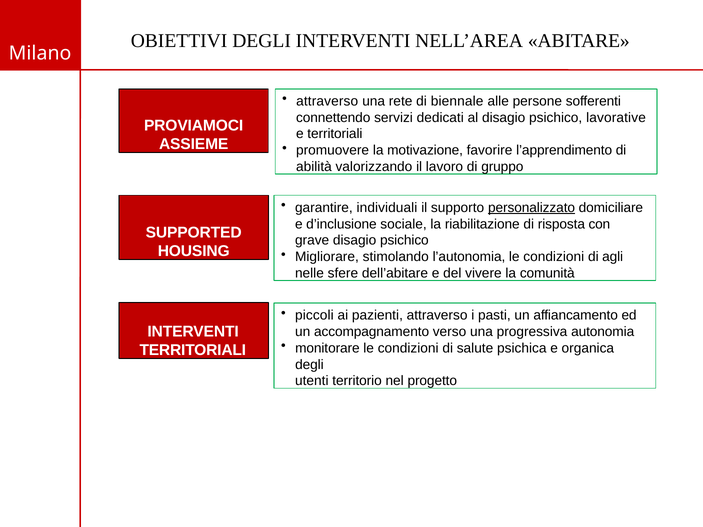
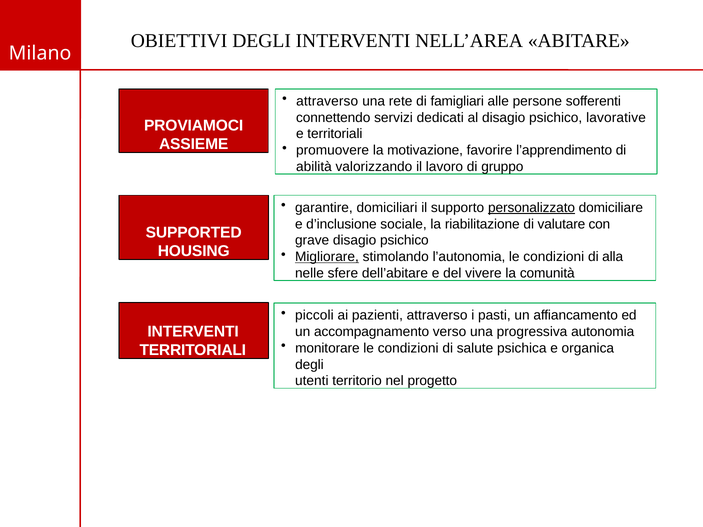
biennale: biennale -> famigliari
individuali: individuali -> domiciliari
risposta: risposta -> valutare
Migliorare underline: none -> present
agli: agli -> alla
